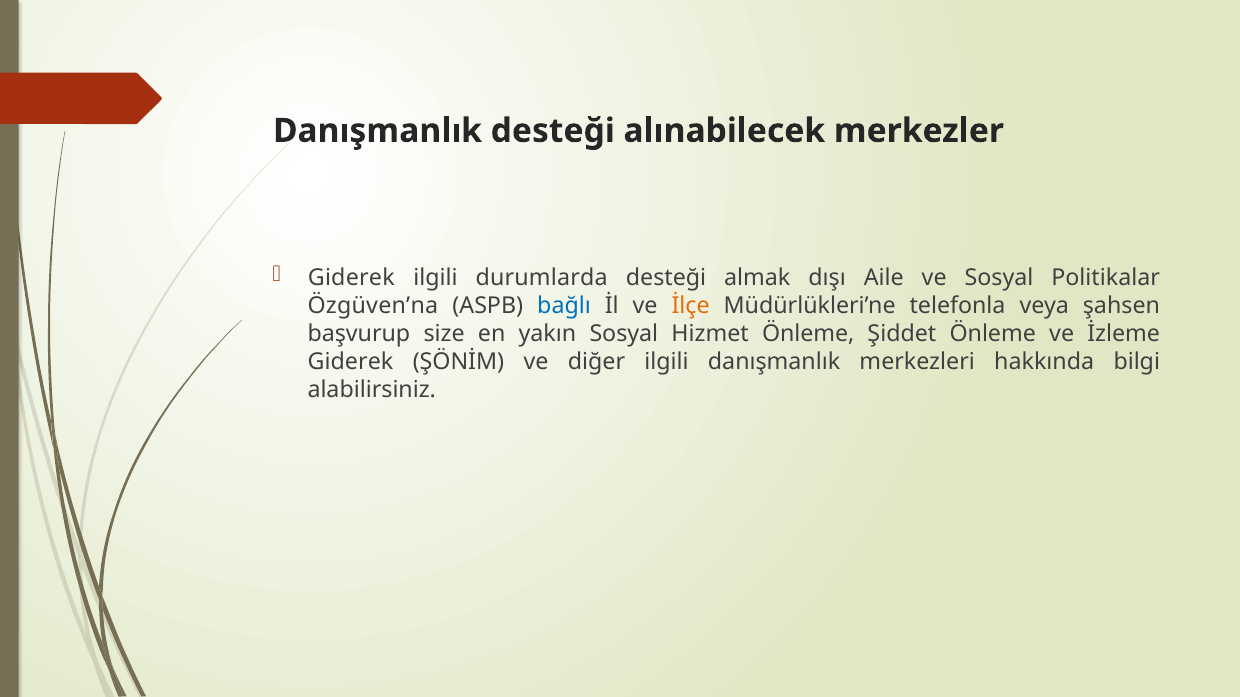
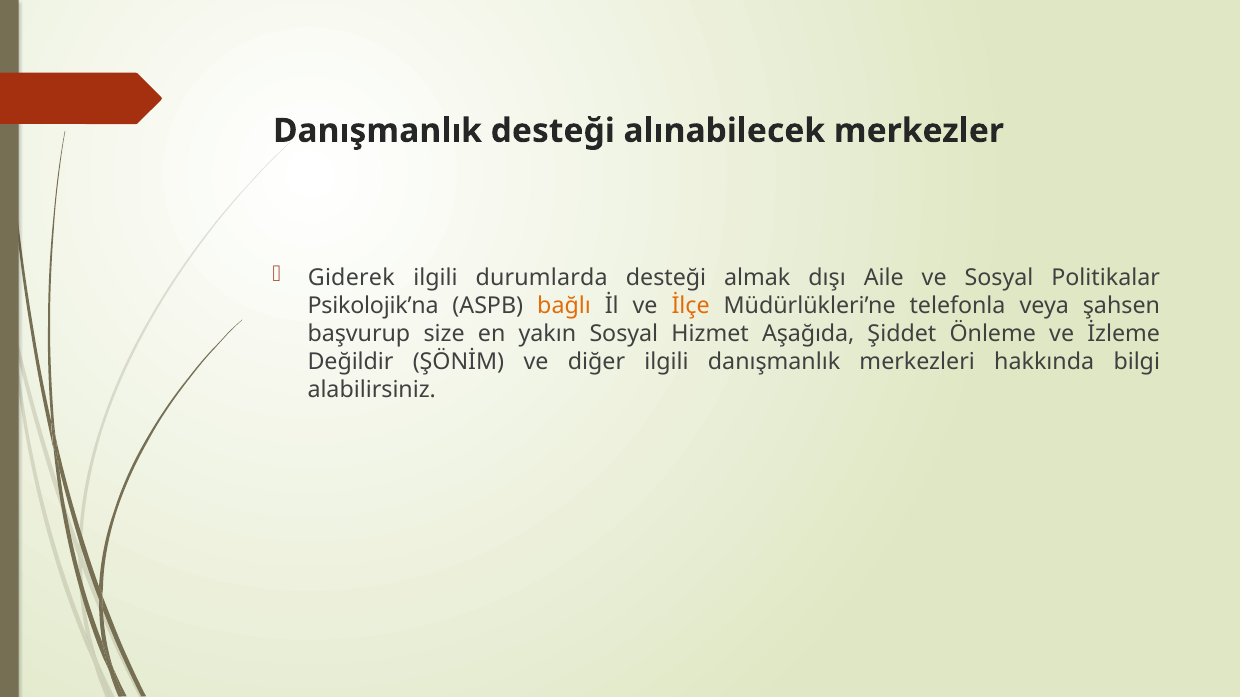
Özgüven’na: Özgüven’na -> Psikolojik’na
bağlı colour: blue -> orange
Hizmet Önleme: Önleme -> Aşağıda
Giderek at (350, 362): Giderek -> Değildir
